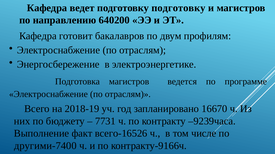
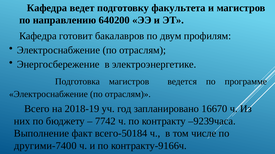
подготовку подготовку: подготовку -> факультета
7731: 7731 -> 7742
всего-16526: всего-16526 -> всего-50184
